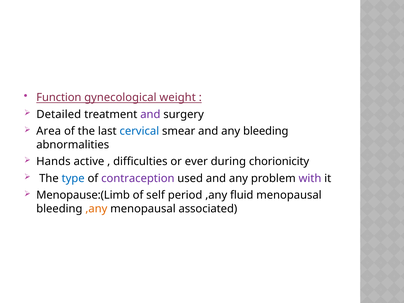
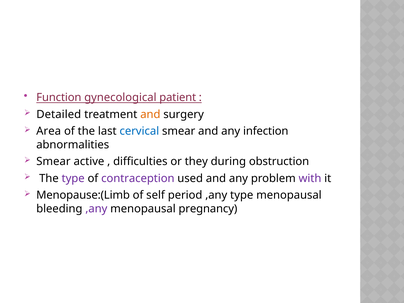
weight: weight -> patient
and at (150, 114) colour: purple -> orange
any bleeding: bleeding -> infection
Hands at (53, 162): Hands -> Smear
ever: ever -> they
chorionicity: chorionicity -> obstruction
type at (73, 178) colour: blue -> purple
,any fluid: fluid -> type
,any at (96, 209) colour: orange -> purple
associated: associated -> pregnancy
